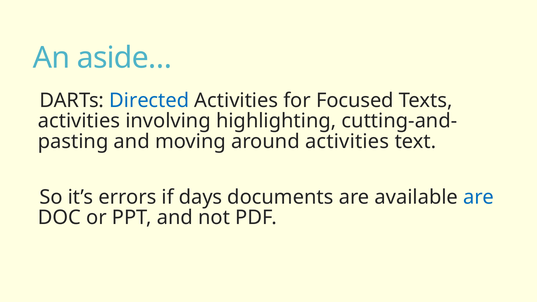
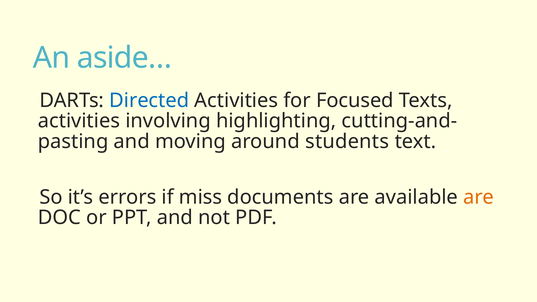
around activities: activities -> students
days: days -> miss
are at (479, 197) colour: blue -> orange
